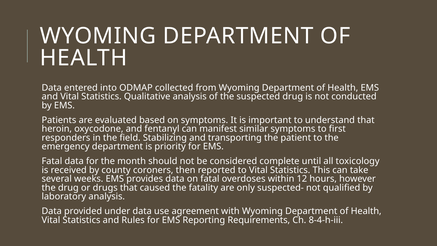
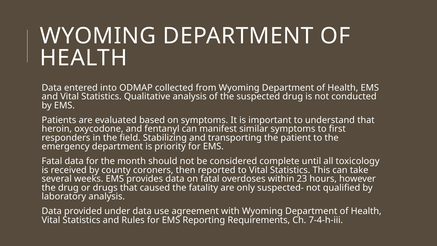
12: 12 -> 23
8-4-h-iii: 8-4-h-iii -> 7-4-h-iii
